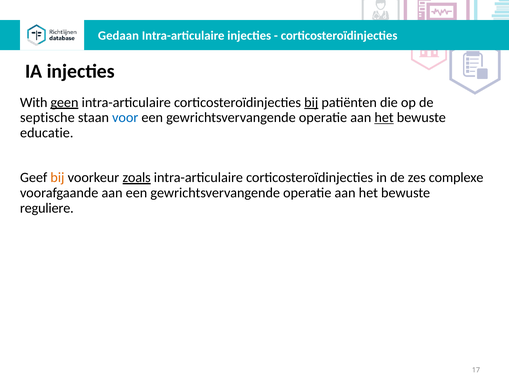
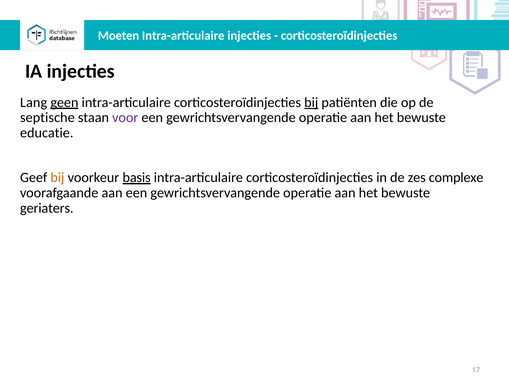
Gedaan: Gedaan -> Moeten
With: With -> Lang
voor colour: blue -> purple
het at (384, 118) underline: present -> none
zoals: zoals -> basis
reguliere: reguliere -> geriaters
